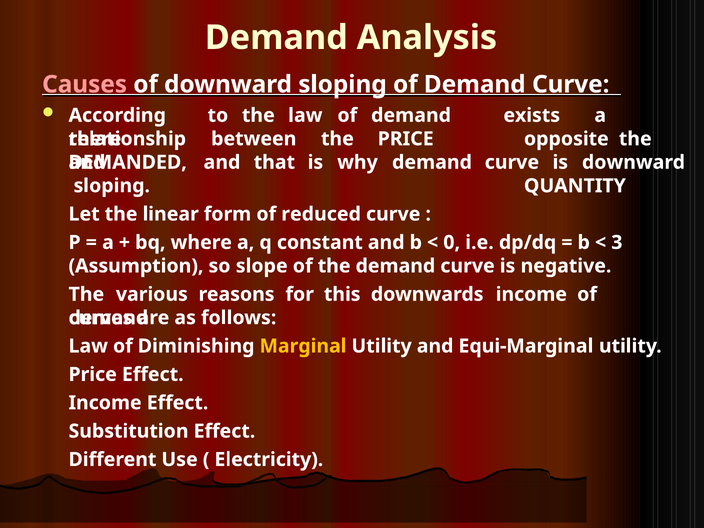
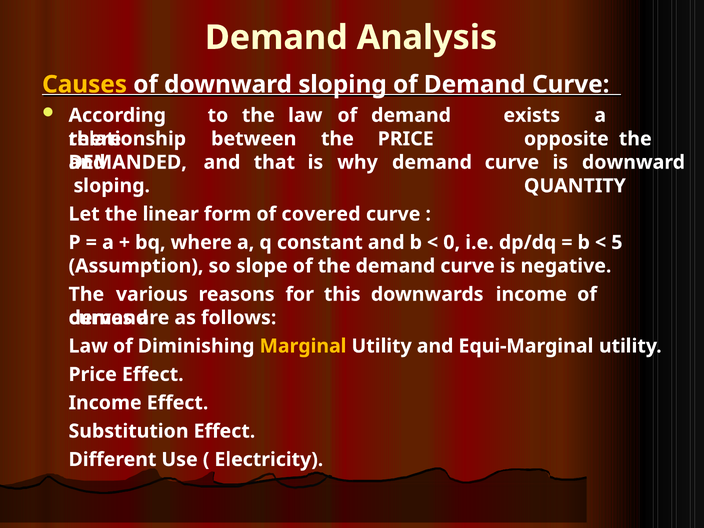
Causes colour: pink -> yellow
reduced: reduced -> covered
3: 3 -> 5
